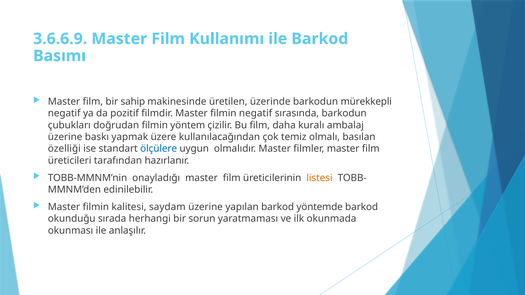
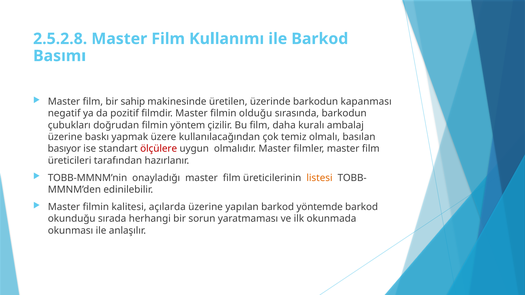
3.6.6.9: 3.6.6.9 -> 2.5.2.8
mürekkepli: mürekkepli -> kapanması
filmin negatif: negatif -> olduğu
özelliği: özelliği -> basıyor
ölçülere colour: blue -> red
saydam: saydam -> açılarda
